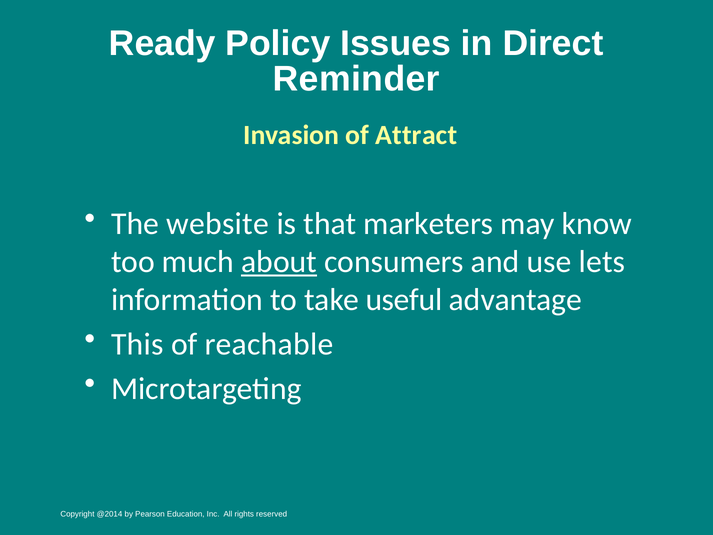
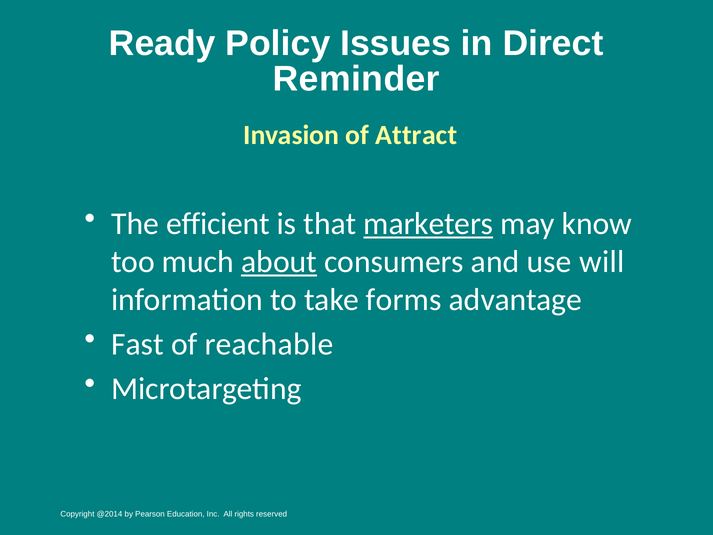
website: website -> efficient
marketers underline: none -> present
lets: lets -> will
useful: useful -> forms
This: This -> Fast
